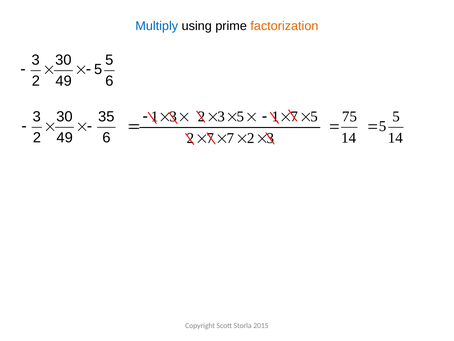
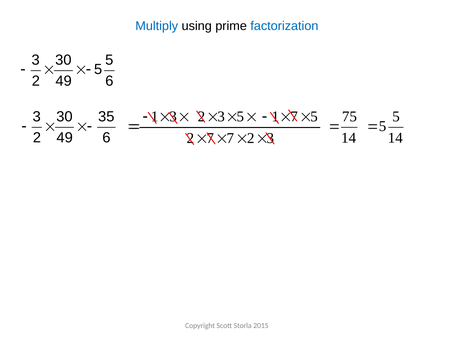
factorization colour: orange -> blue
